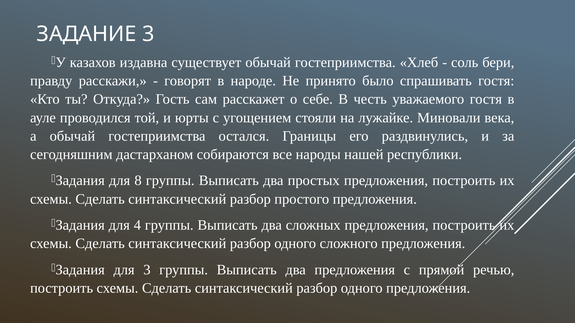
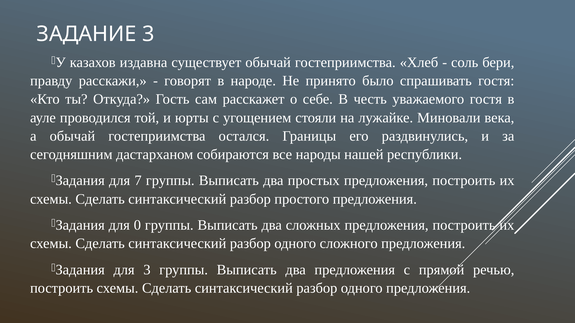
8: 8 -> 7
4: 4 -> 0
